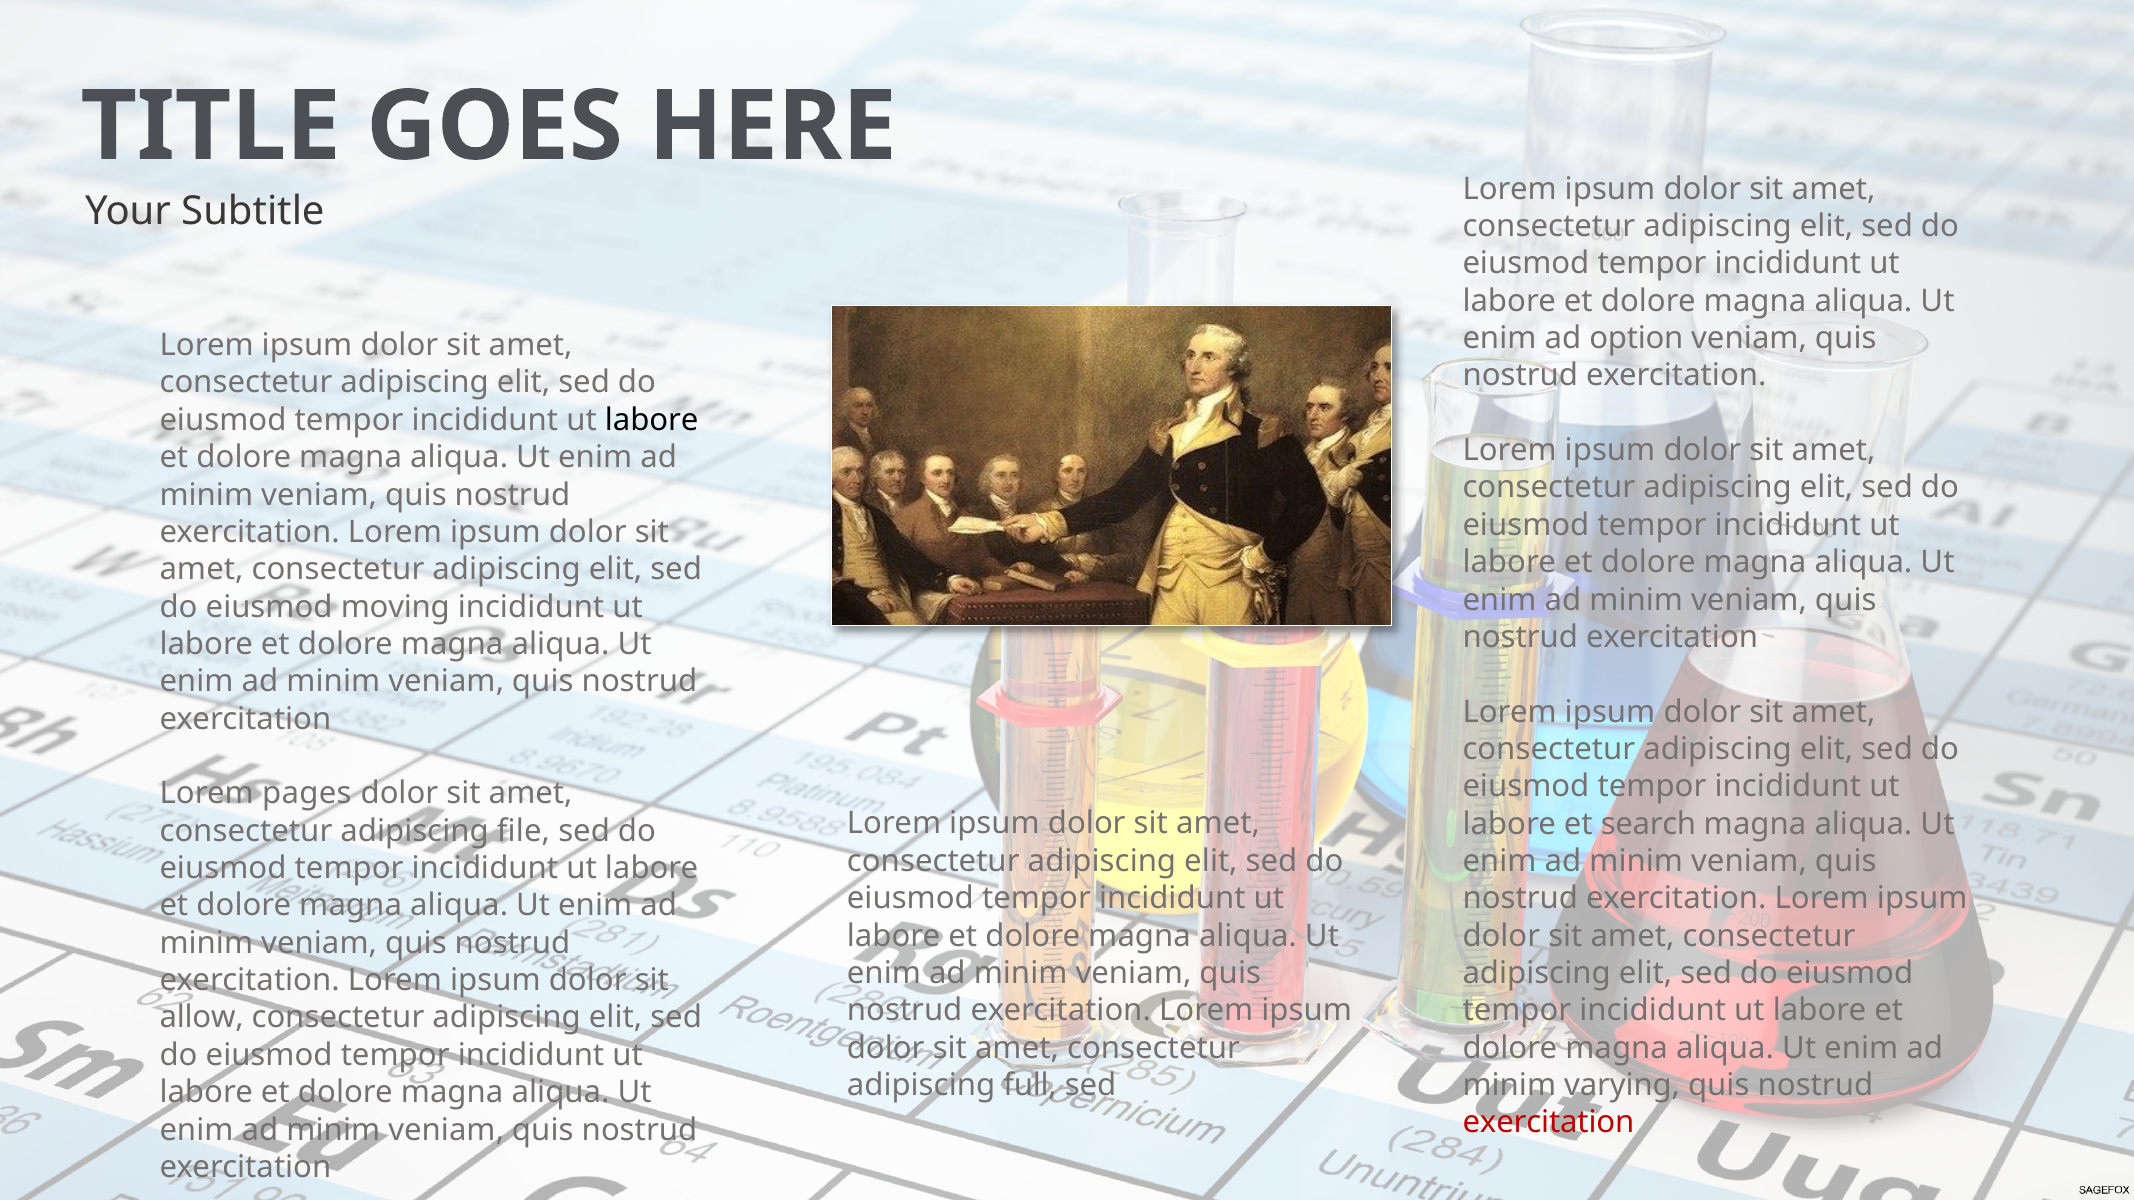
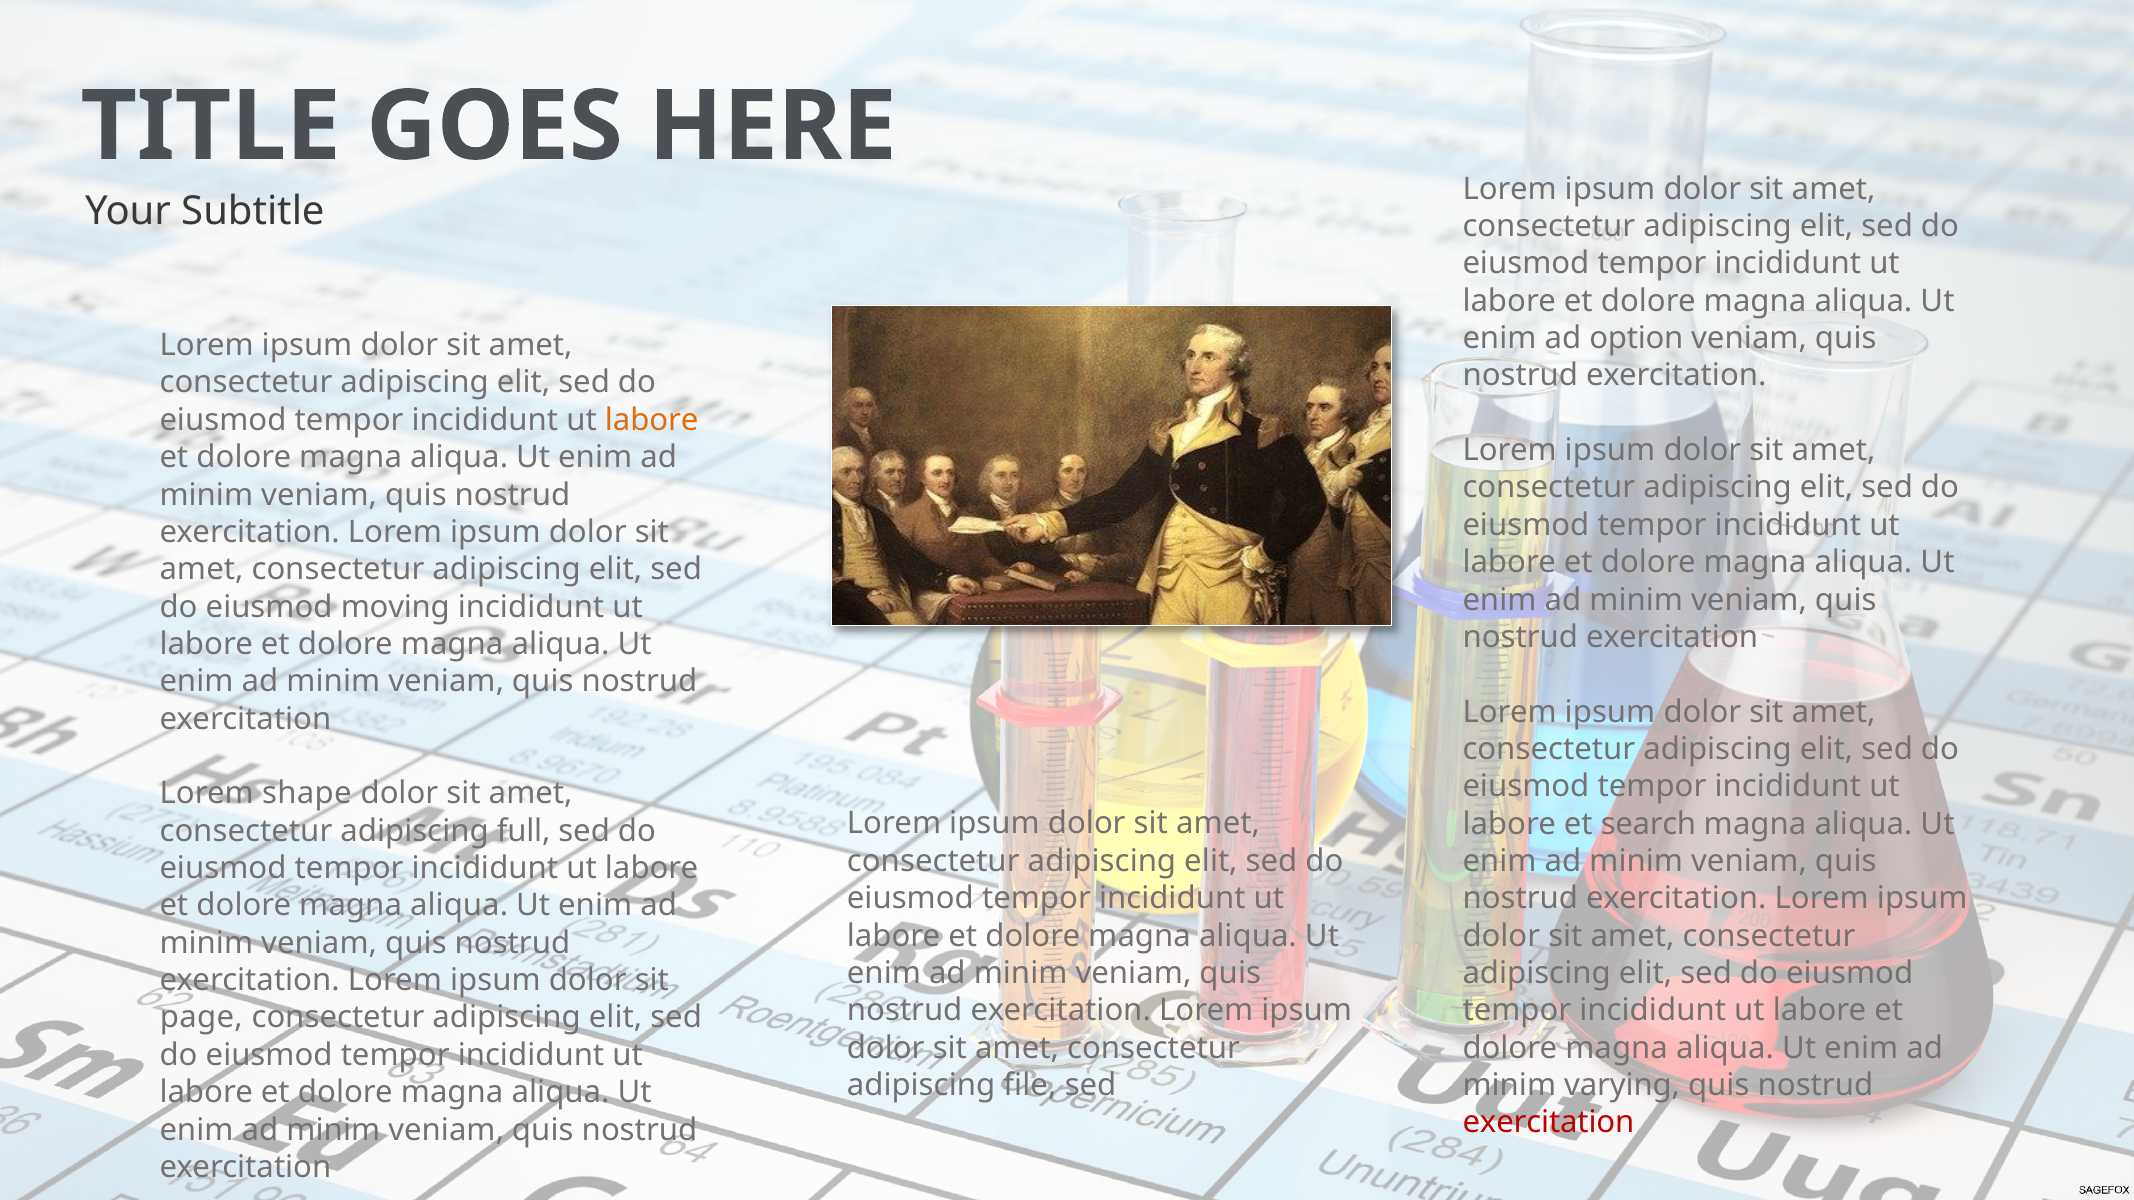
labore at (652, 420) colour: black -> orange
pages: pages -> shape
file: file -> full
allow: allow -> page
full: full -> file
